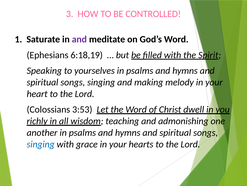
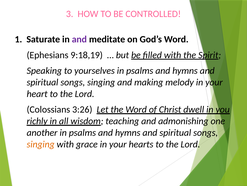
6:18,19: 6:18,19 -> 9:18,19
3:53: 3:53 -> 3:26
singing at (41, 144) colour: blue -> orange
